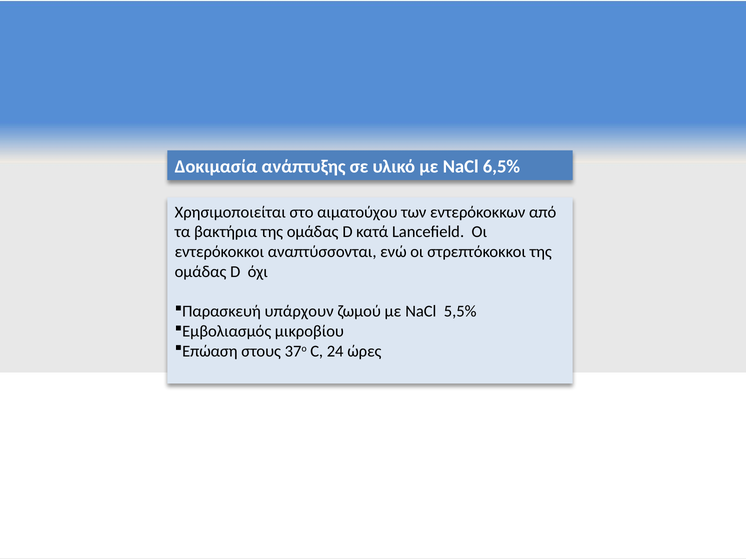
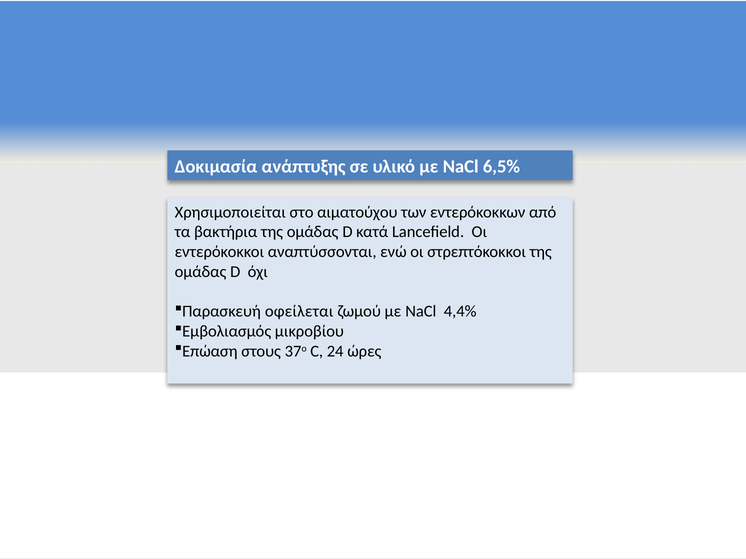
υπάρχουν: υπάρχουν -> οφείλεται
5,5%: 5,5% -> 4,4%
